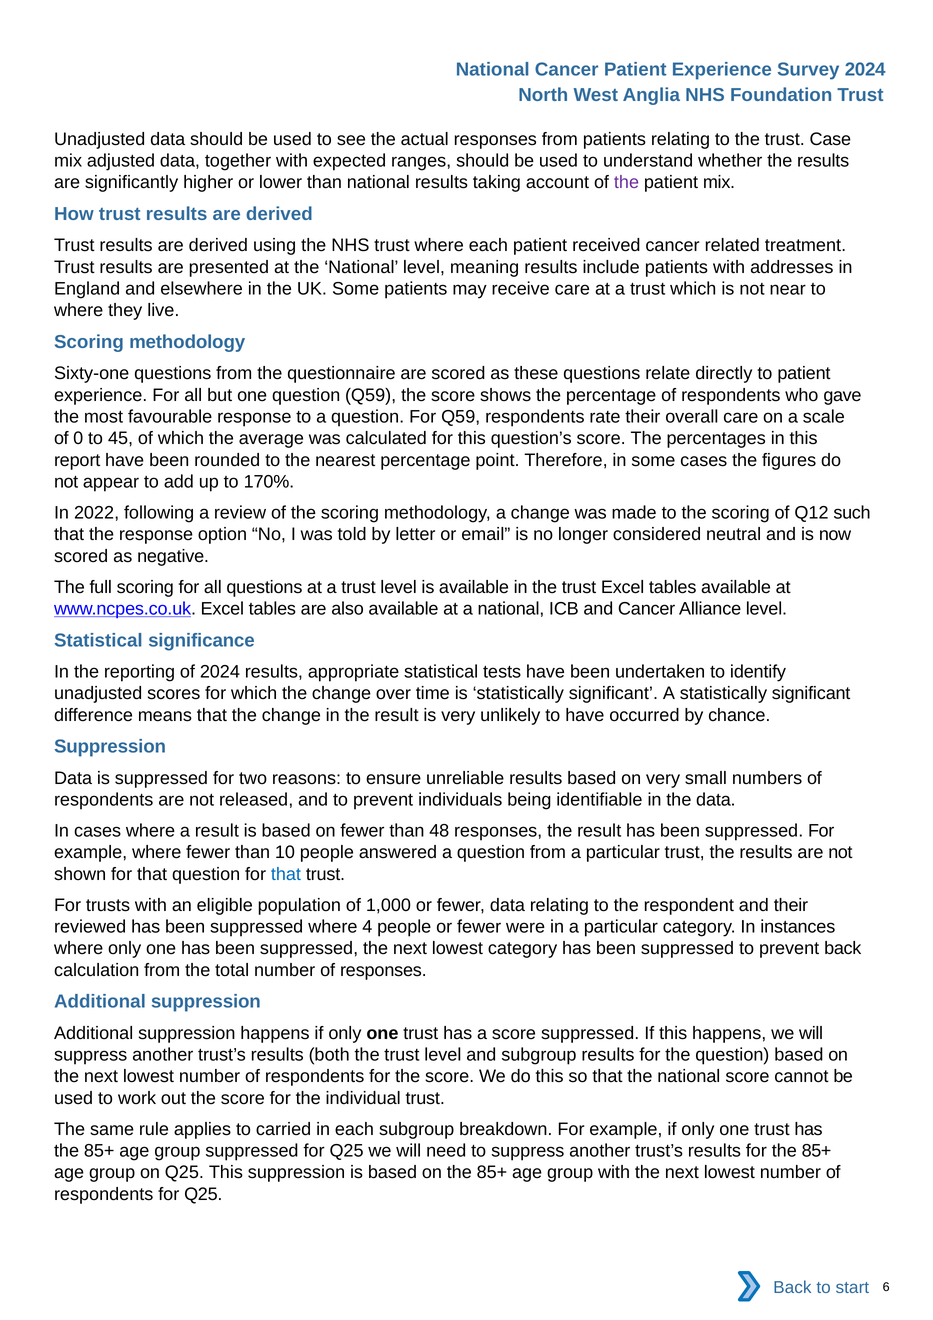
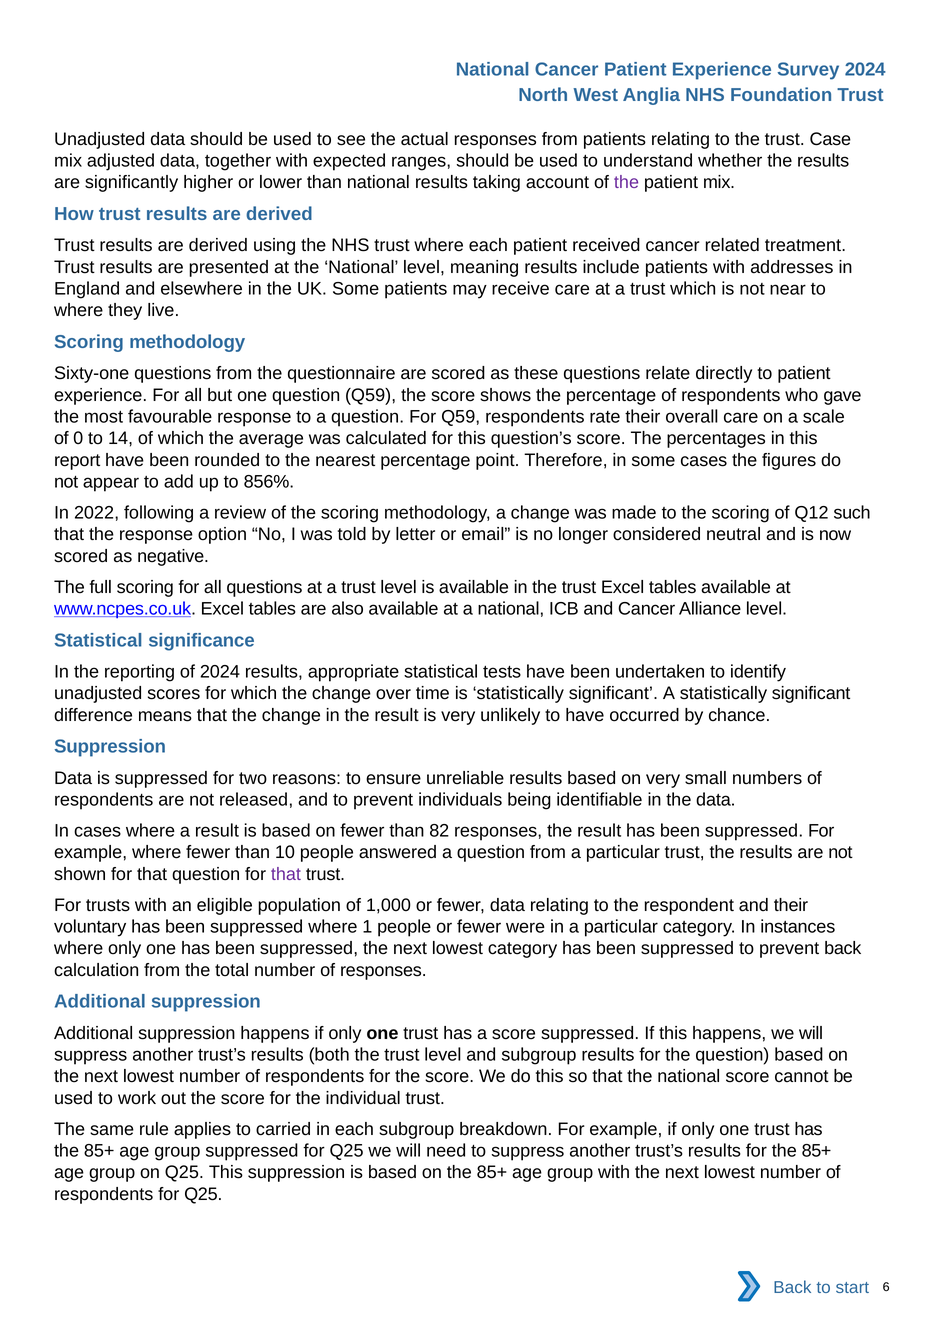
45: 45 -> 14
170%: 170% -> 856%
48: 48 -> 82
that at (286, 874) colour: blue -> purple
reviewed: reviewed -> voluntary
4: 4 -> 1
